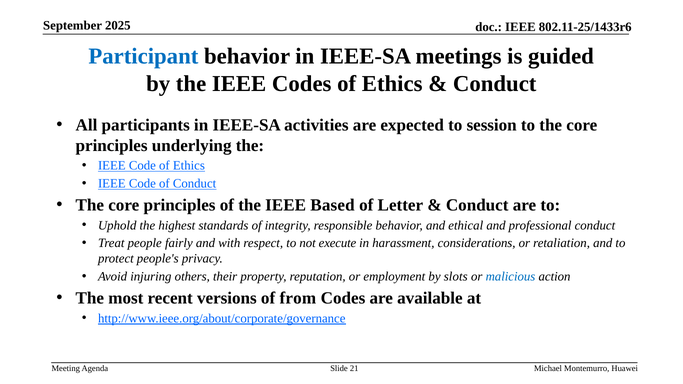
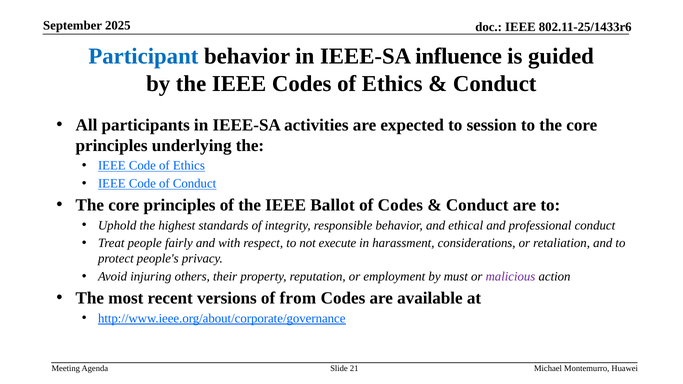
meetings: meetings -> influence
Based: Based -> Ballot
of Letter: Letter -> Codes
slots: slots -> must
malicious colour: blue -> purple
